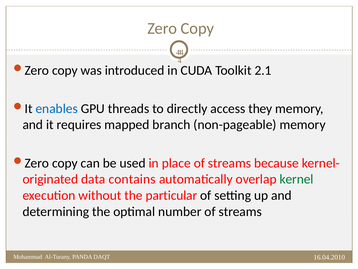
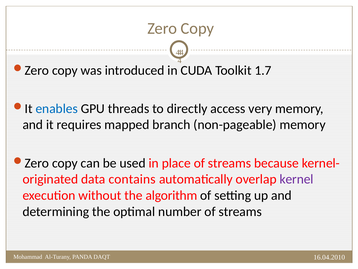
2.1: 2.1 -> 1.7
they: they -> very
kernel colour: green -> purple
particular: particular -> algorithm
